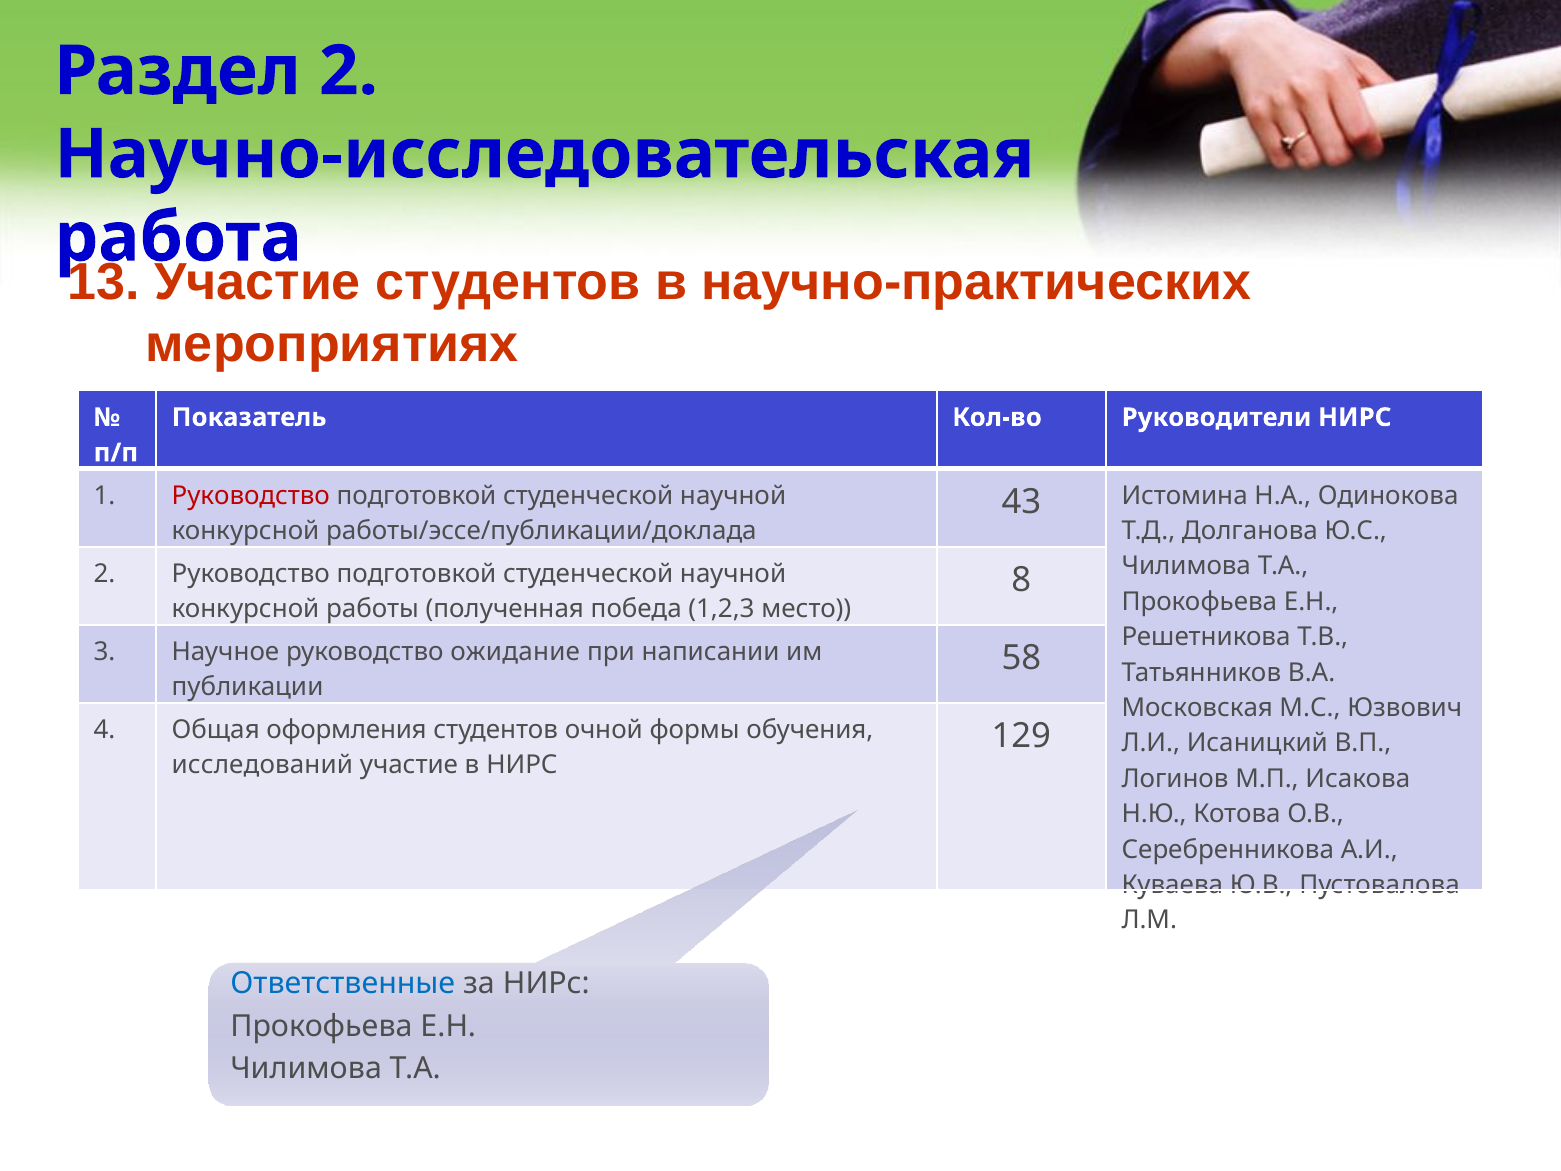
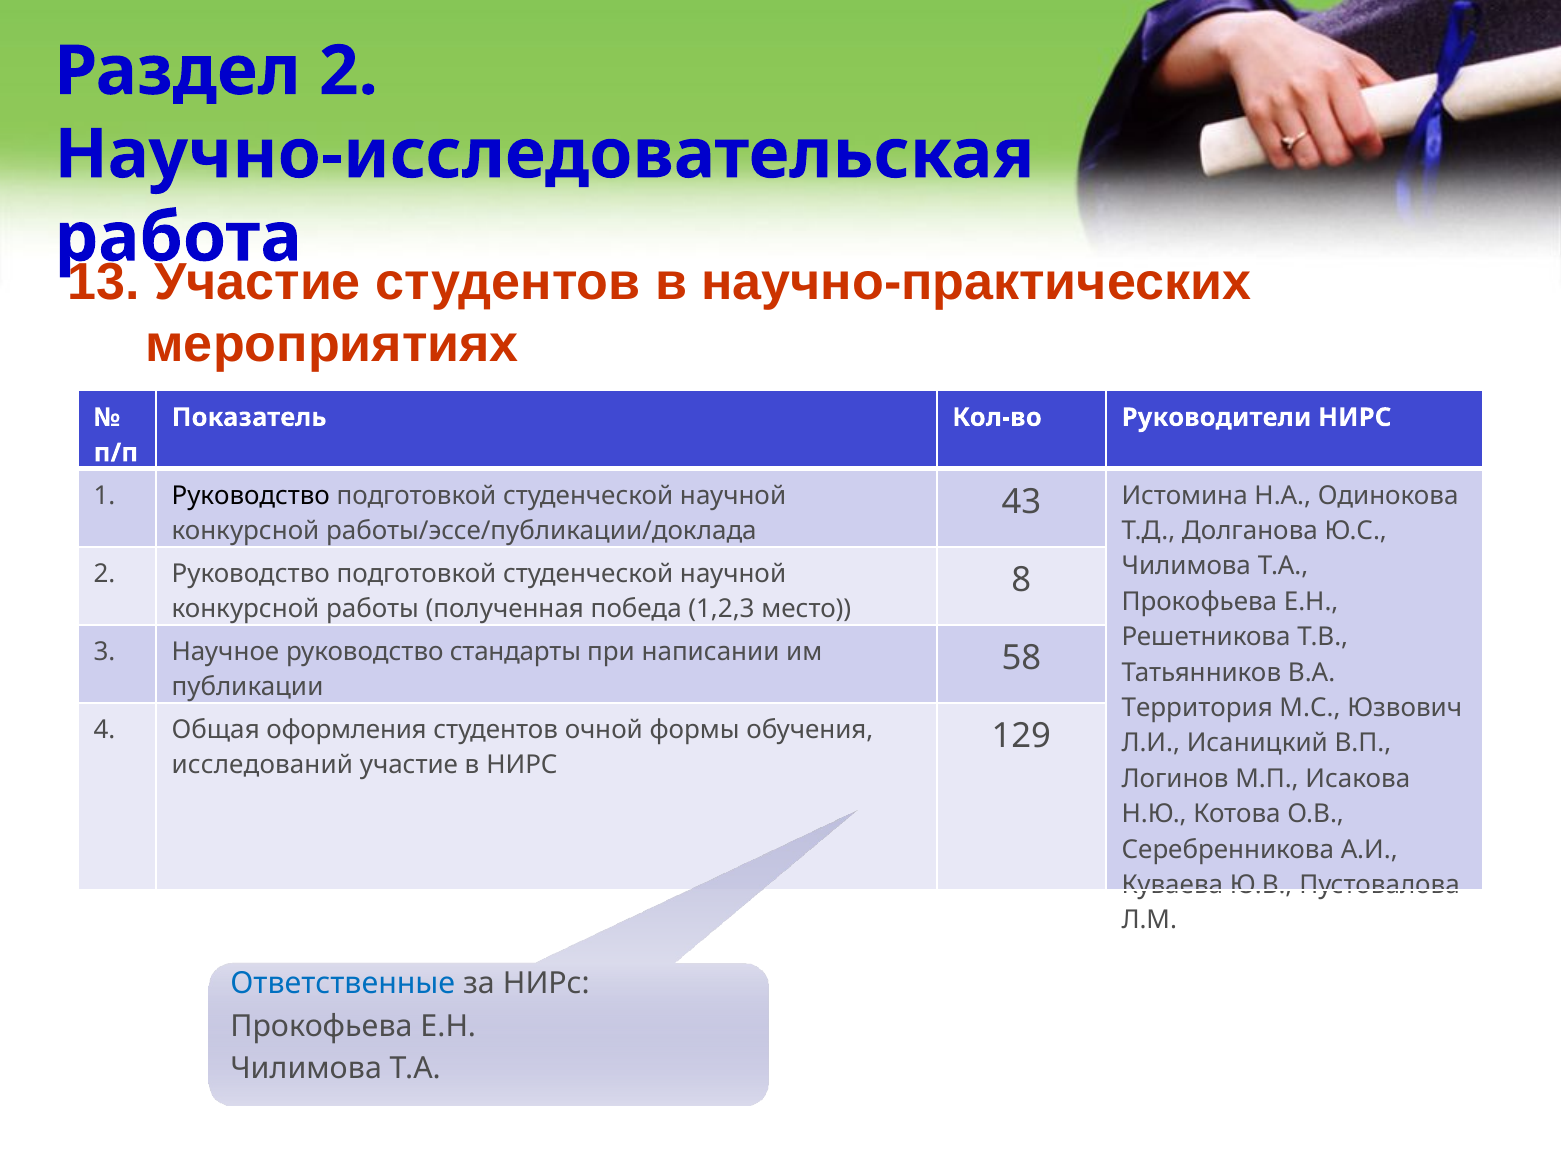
Руководство at (251, 495) colour: red -> black
ожидание: ожидание -> стандарты
Московская: Московская -> Территория
